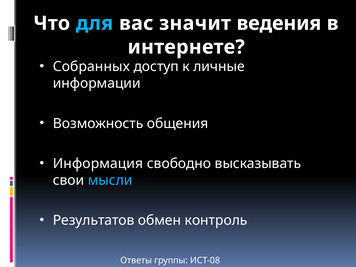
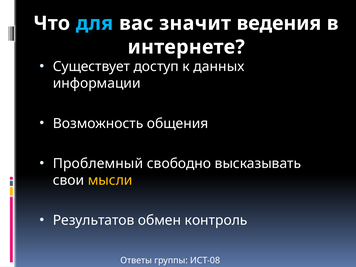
Собранных: Собранных -> Существует
личные: личные -> данных
Информация: Информация -> Проблемный
мысли colour: light blue -> yellow
